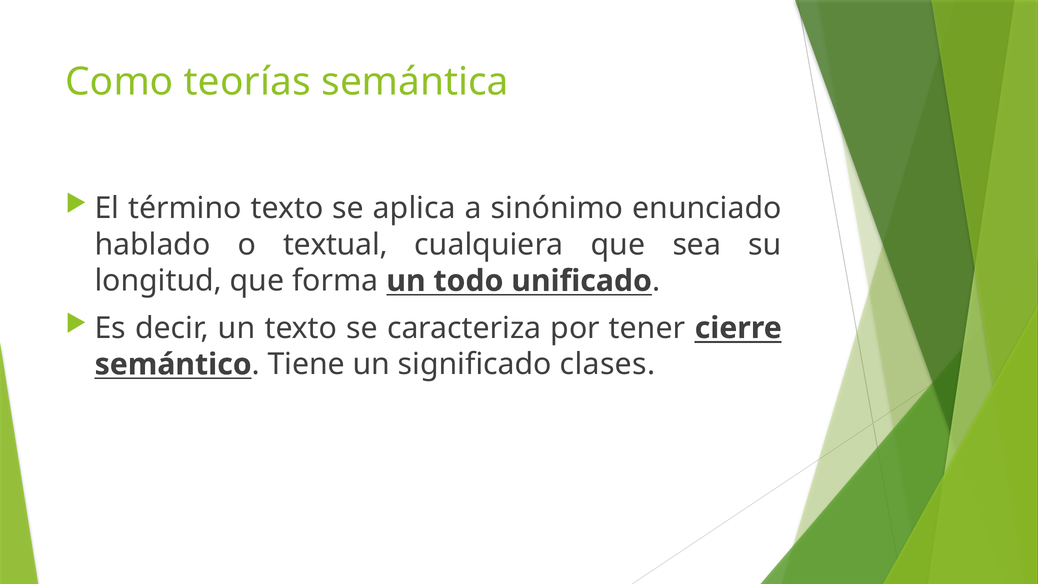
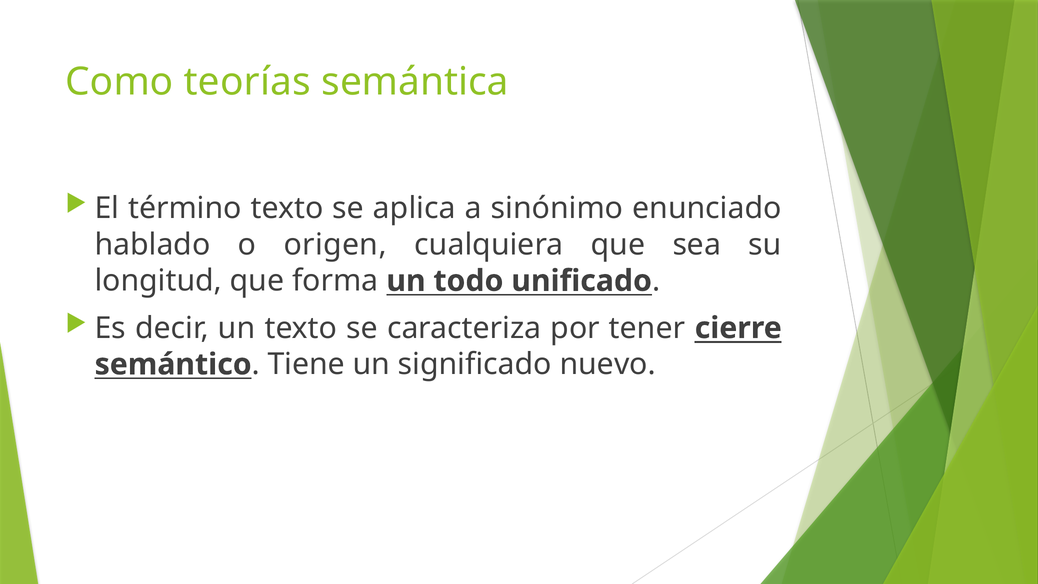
textual: textual -> origen
clases: clases -> nuevo
